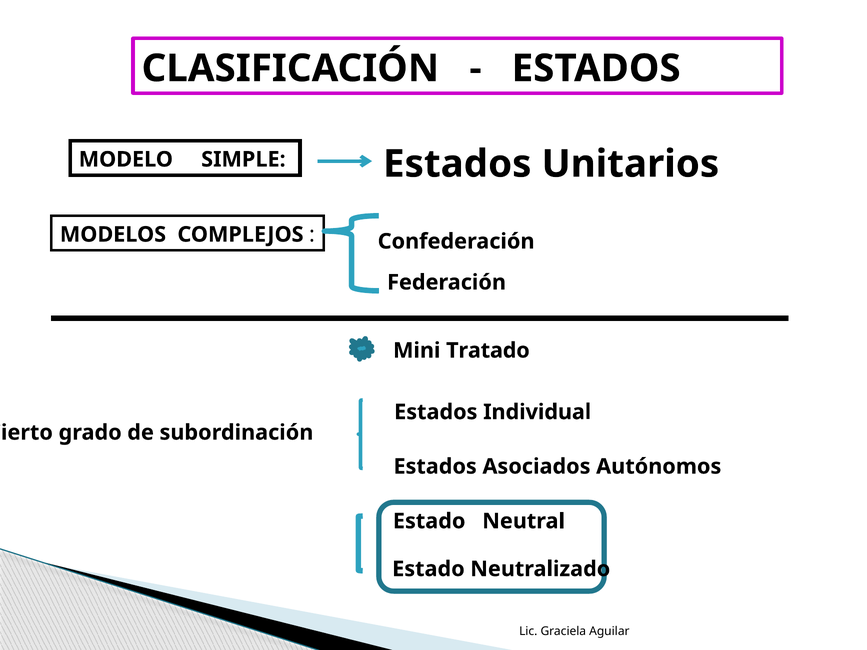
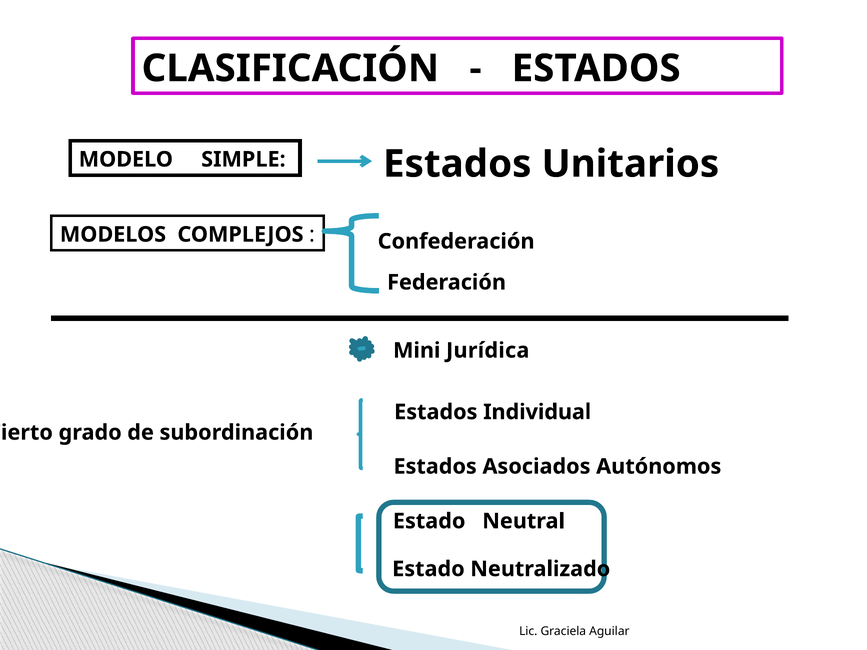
Tratado: Tratado -> Jurídica
